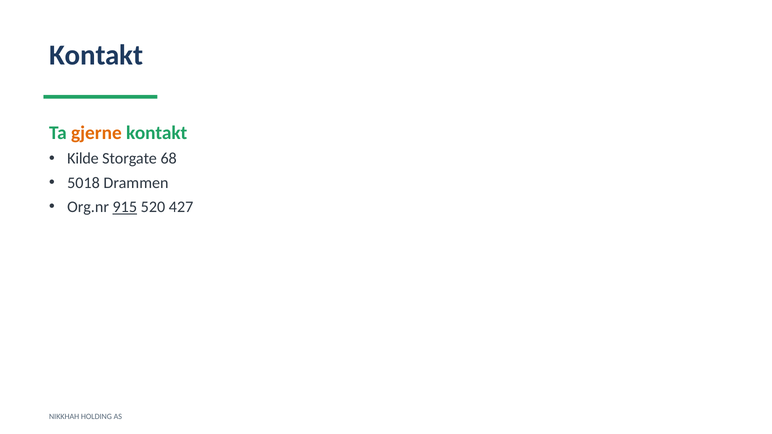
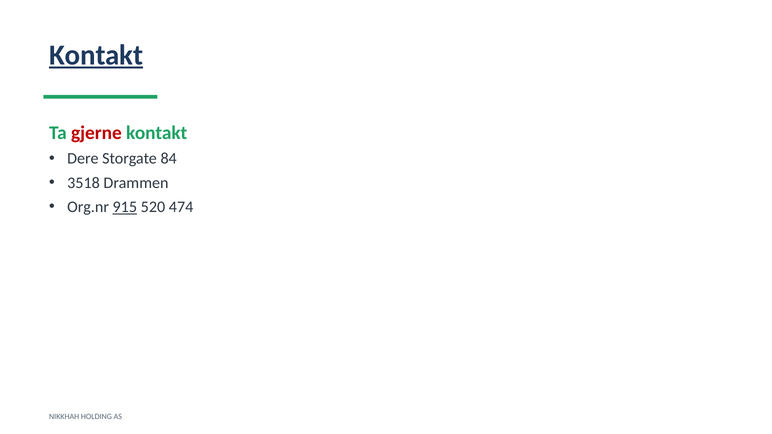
Kontakt at (96, 55) underline: none -> present
gjerne colour: orange -> red
Kilde: Kilde -> Dere
68: 68 -> 84
5018: 5018 -> 3518
427: 427 -> 474
